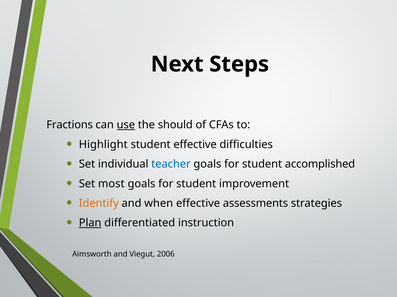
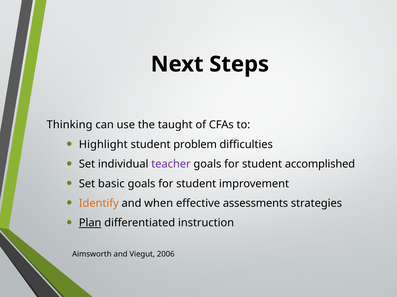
Fractions: Fractions -> Thinking
use underline: present -> none
should: should -> taught
student effective: effective -> problem
teacher colour: blue -> purple
most: most -> basic
